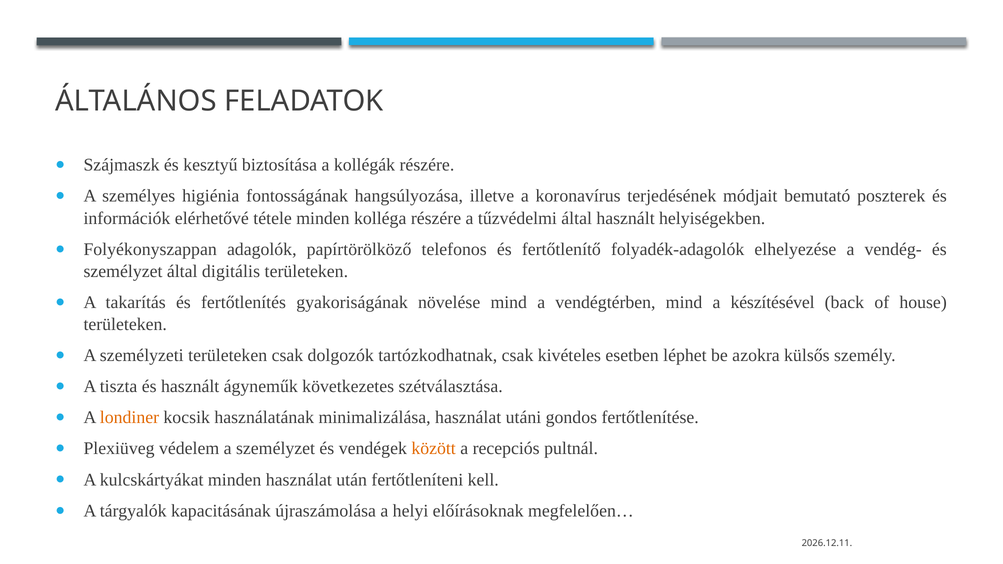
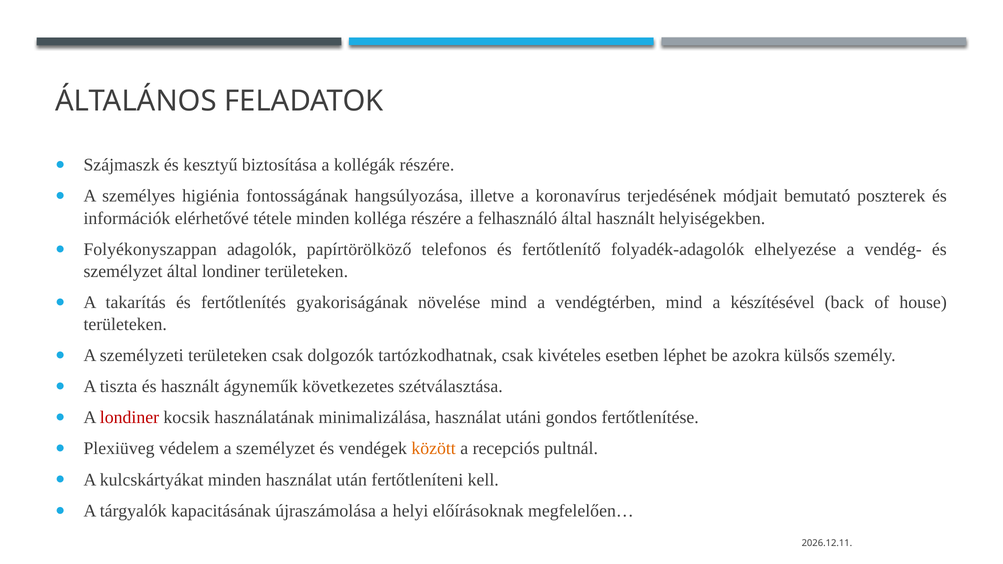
tűzvédelmi: tűzvédelmi -> felhasználó
által digitális: digitális -> londiner
londiner at (129, 418) colour: orange -> red
